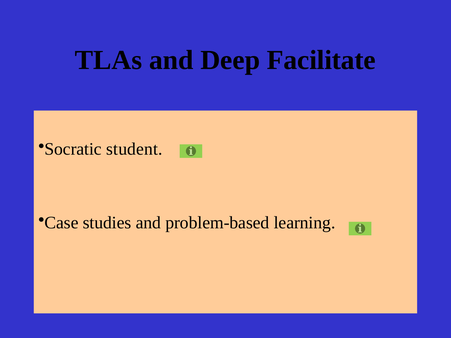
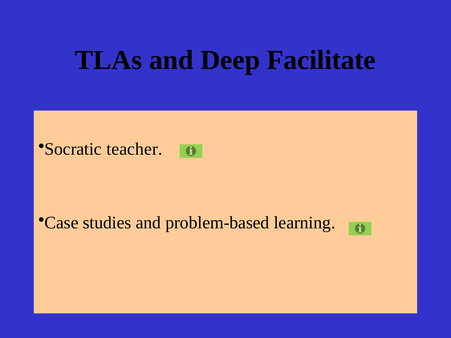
student: student -> teacher
